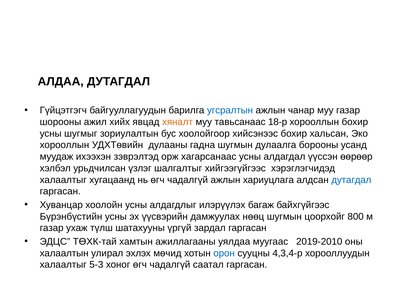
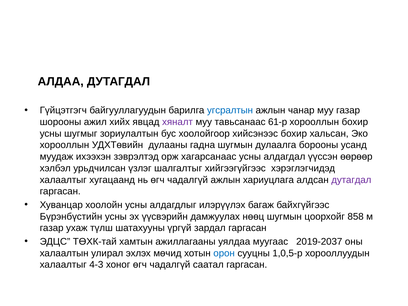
хяналт colour: orange -> purple
18-р: 18-р -> 61-р
дутагдал at (351, 180) colour: blue -> purple
800: 800 -> 858
2019-2010: 2019-2010 -> 2019-2037
4,3,4-р: 4,3,4-р -> 1,0,5-р
5-3: 5-3 -> 4-3
